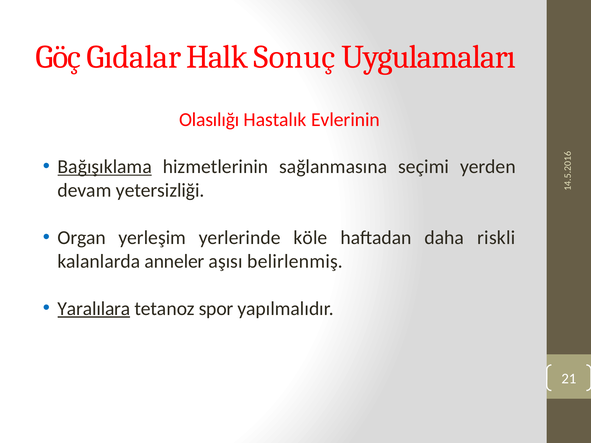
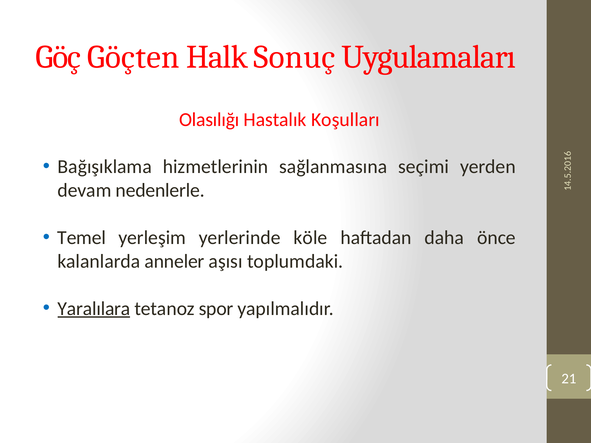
Gıdalar: Gıdalar -> Göçten
Evlerinin: Evlerinin -> Koşulları
Bağışıklama underline: present -> none
yetersizliği: yetersizliği -> nedenlerle
Organ: Organ -> Temel
riskli: riskli -> önce
belirlenmiş: belirlenmiş -> toplumdaki
